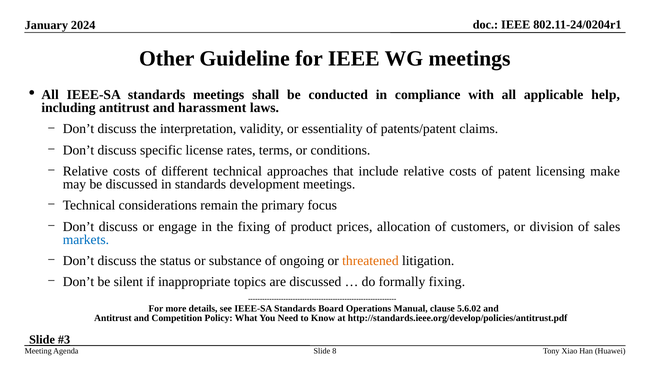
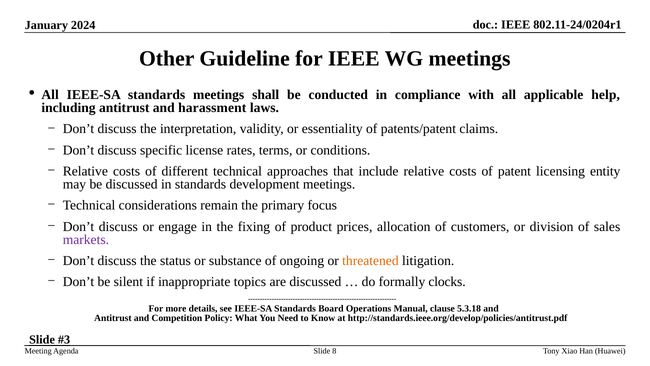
make: make -> entity
markets colour: blue -> purple
formally fixing: fixing -> clocks
5.6.02: 5.6.02 -> 5.3.18
